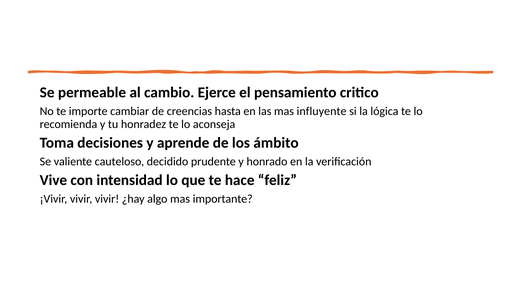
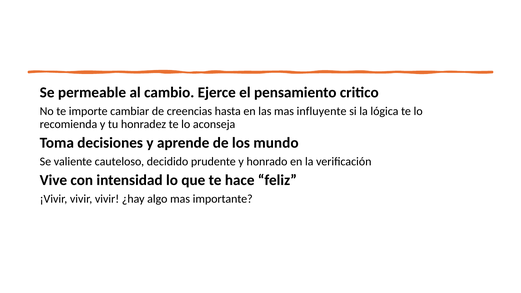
ámbito: ámbito -> mundo
